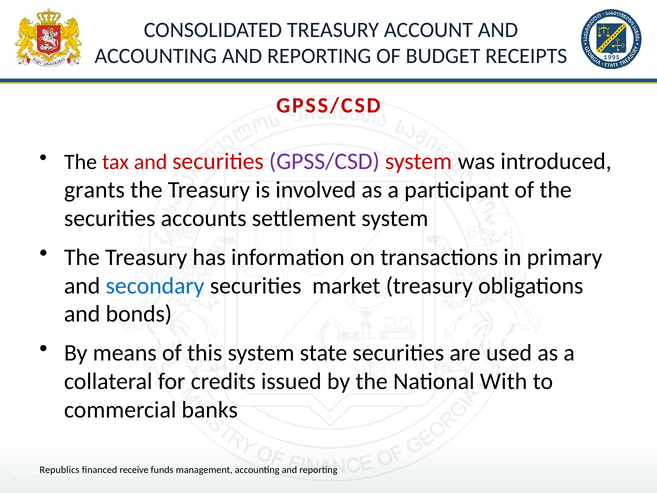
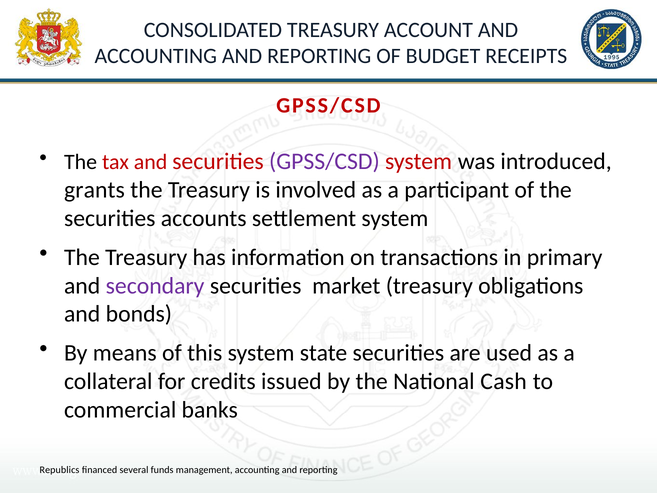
secondary colour: blue -> purple
With: With -> Cash
receive: receive -> several
